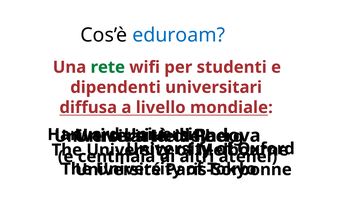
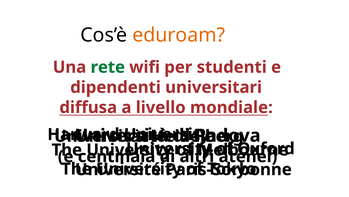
eduroam colour: blue -> orange
